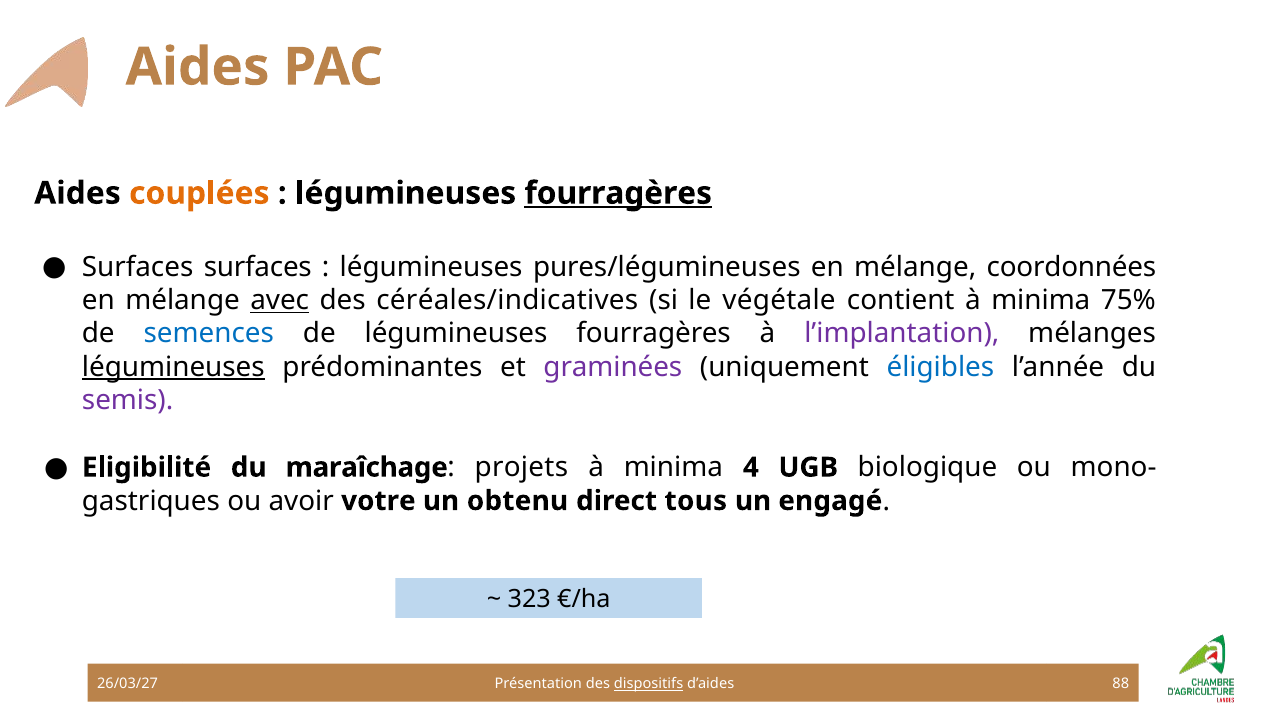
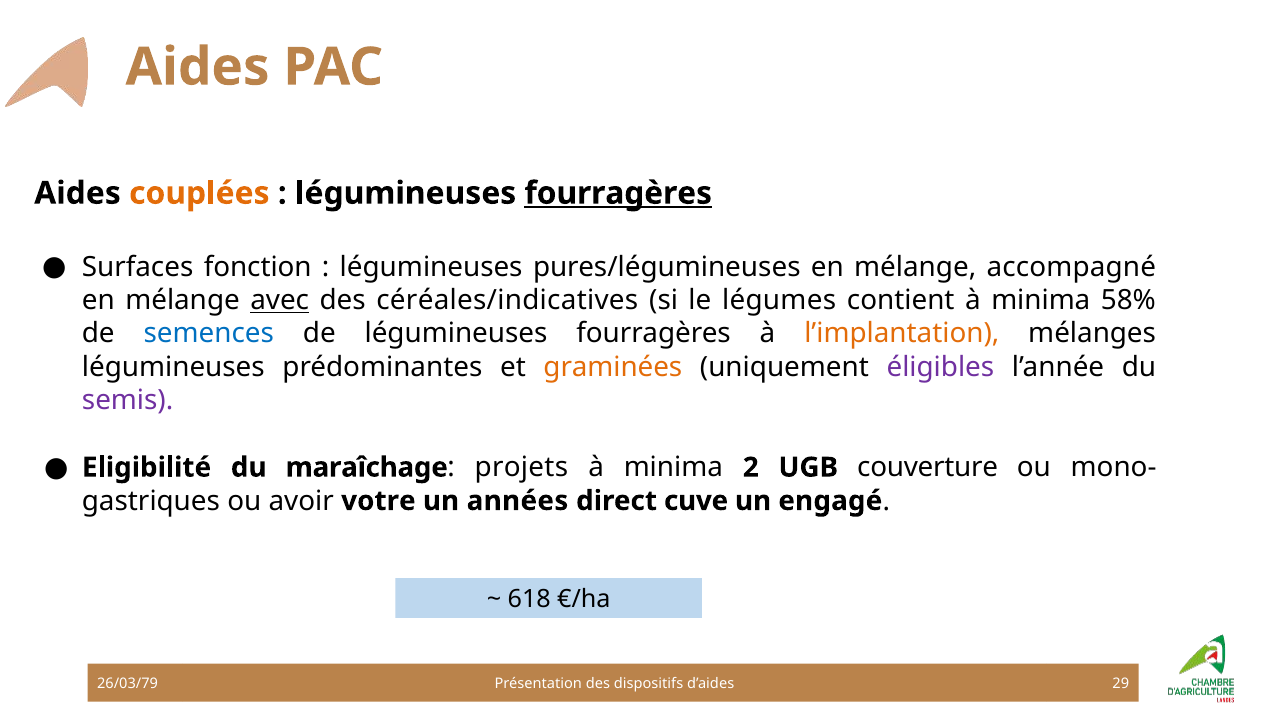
Surfaces surfaces: surfaces -> fonction
coordonnées: coordonnées -> accompagné
végétale: végétale -> légumes
75%: 75% -> 58%
l’implantation colour: purple -> orange
légumineuses at (173, 367) underline: present -> none
graminées colour: purple -> orange
éligibles colour: blue -> purple
4: 4 -> 2
biologique: biologique -> couverture
obtenu: obtenu -> années
tous: tous -> cuve
323: 323 -> 618
26/03/27: 26/03/27 -> 26/03/79
dispositifs underline: present -> none
88: 88 -> 29
